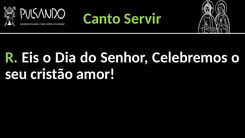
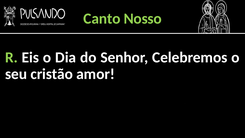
Servir: Servir -> Nosso
